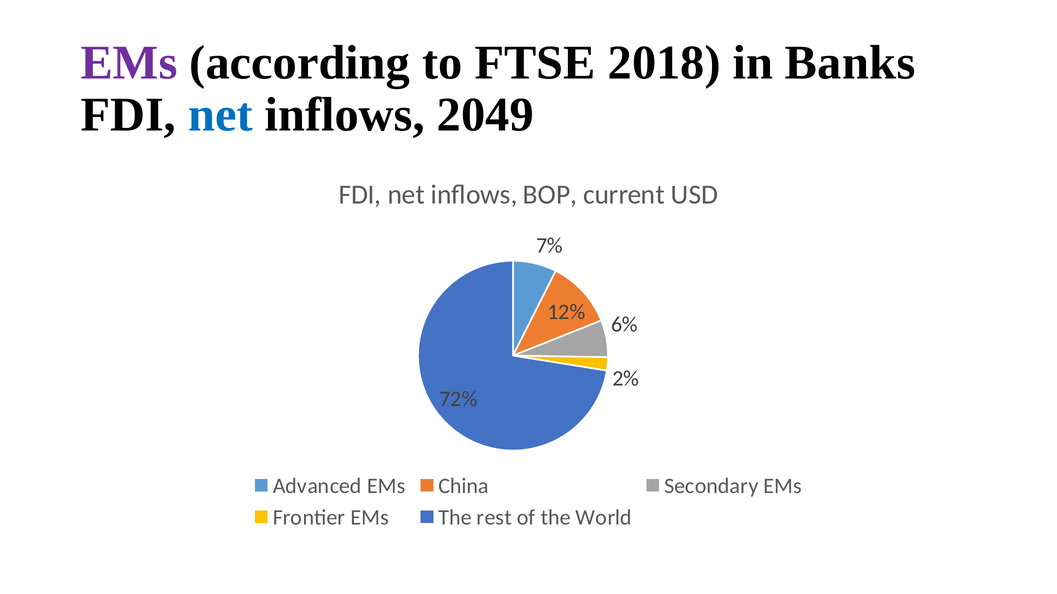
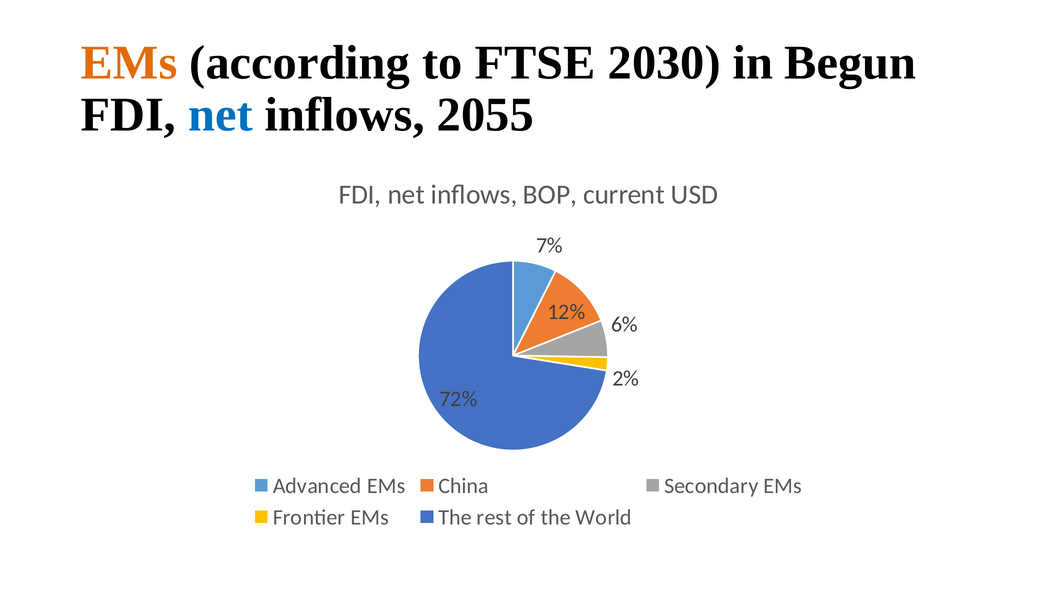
EMs at (129, 63) colour: purple -> orange
2018: 2018 -> 2030
Banks: Banks -> Begun
2049: 2049 -> 2055
